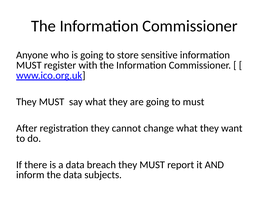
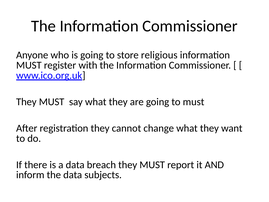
sensitive: sensitive -> religious
